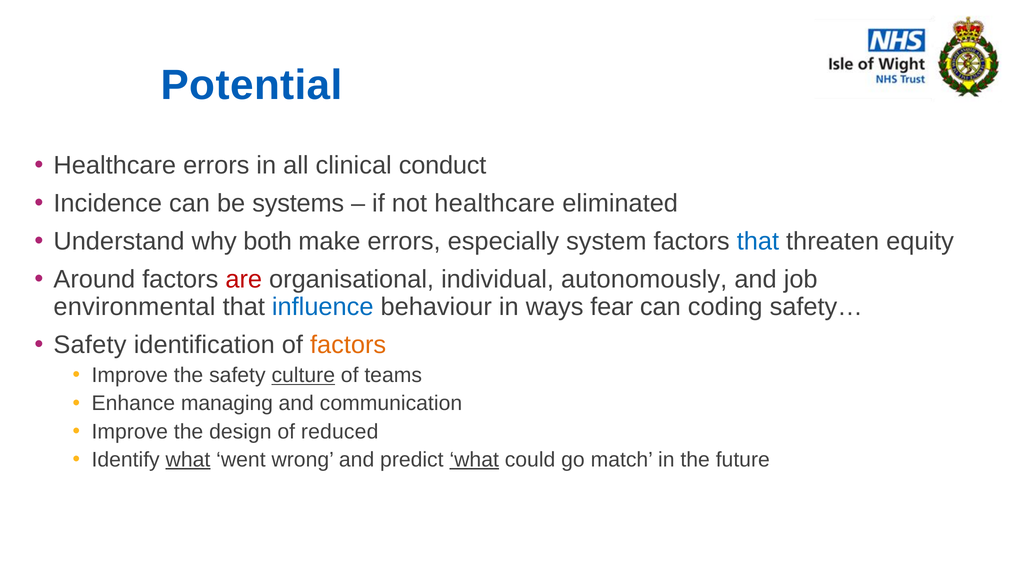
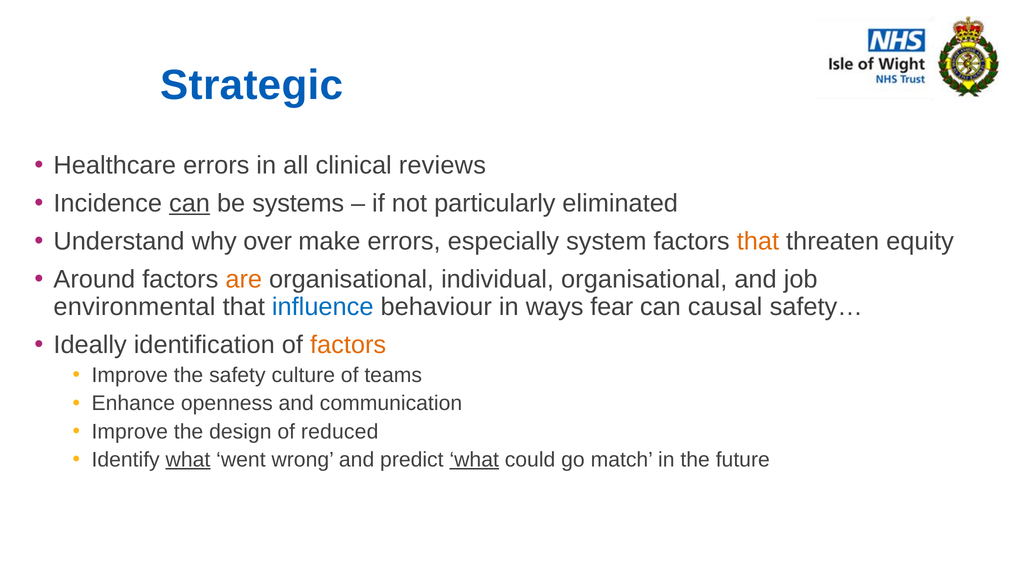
Potential: Potential -> Strategic
conduct: conduct -> reviews
can at (190, 204) underline: none -> present
not healthcare: healthcare -> particularly
both: both -> over
that at (758, 241) colour: blue -> orange
are colour: red -> orange
individual autonomously: autonomously -> organisational
coding: coding -> causal
Safety at (90, 345): Safety -> Ideally
culture underline: present -> none
managing: managing -> openness
